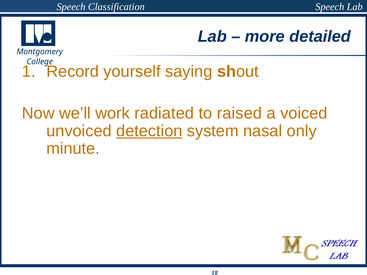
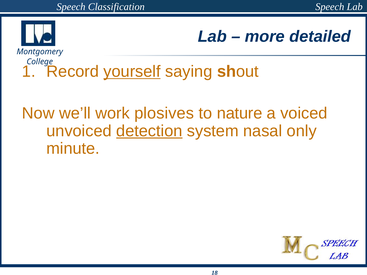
yourself underline: none -> present
radiated: radiated -> plosives
raised: raised -> nature
